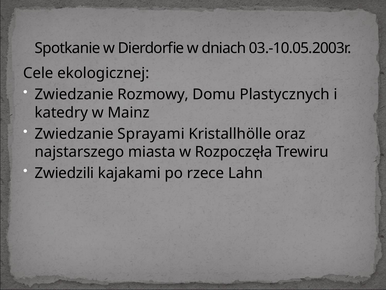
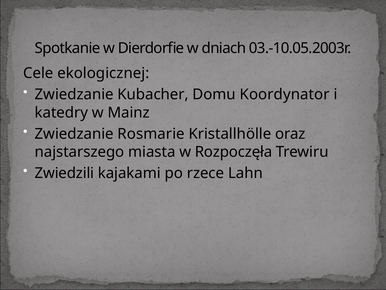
Rozmowy: Rozmowy -> Kubacher
Plastycznych: Plastycznych -> Koordynator
Sprayami: Sprayami -> Rosmarie
